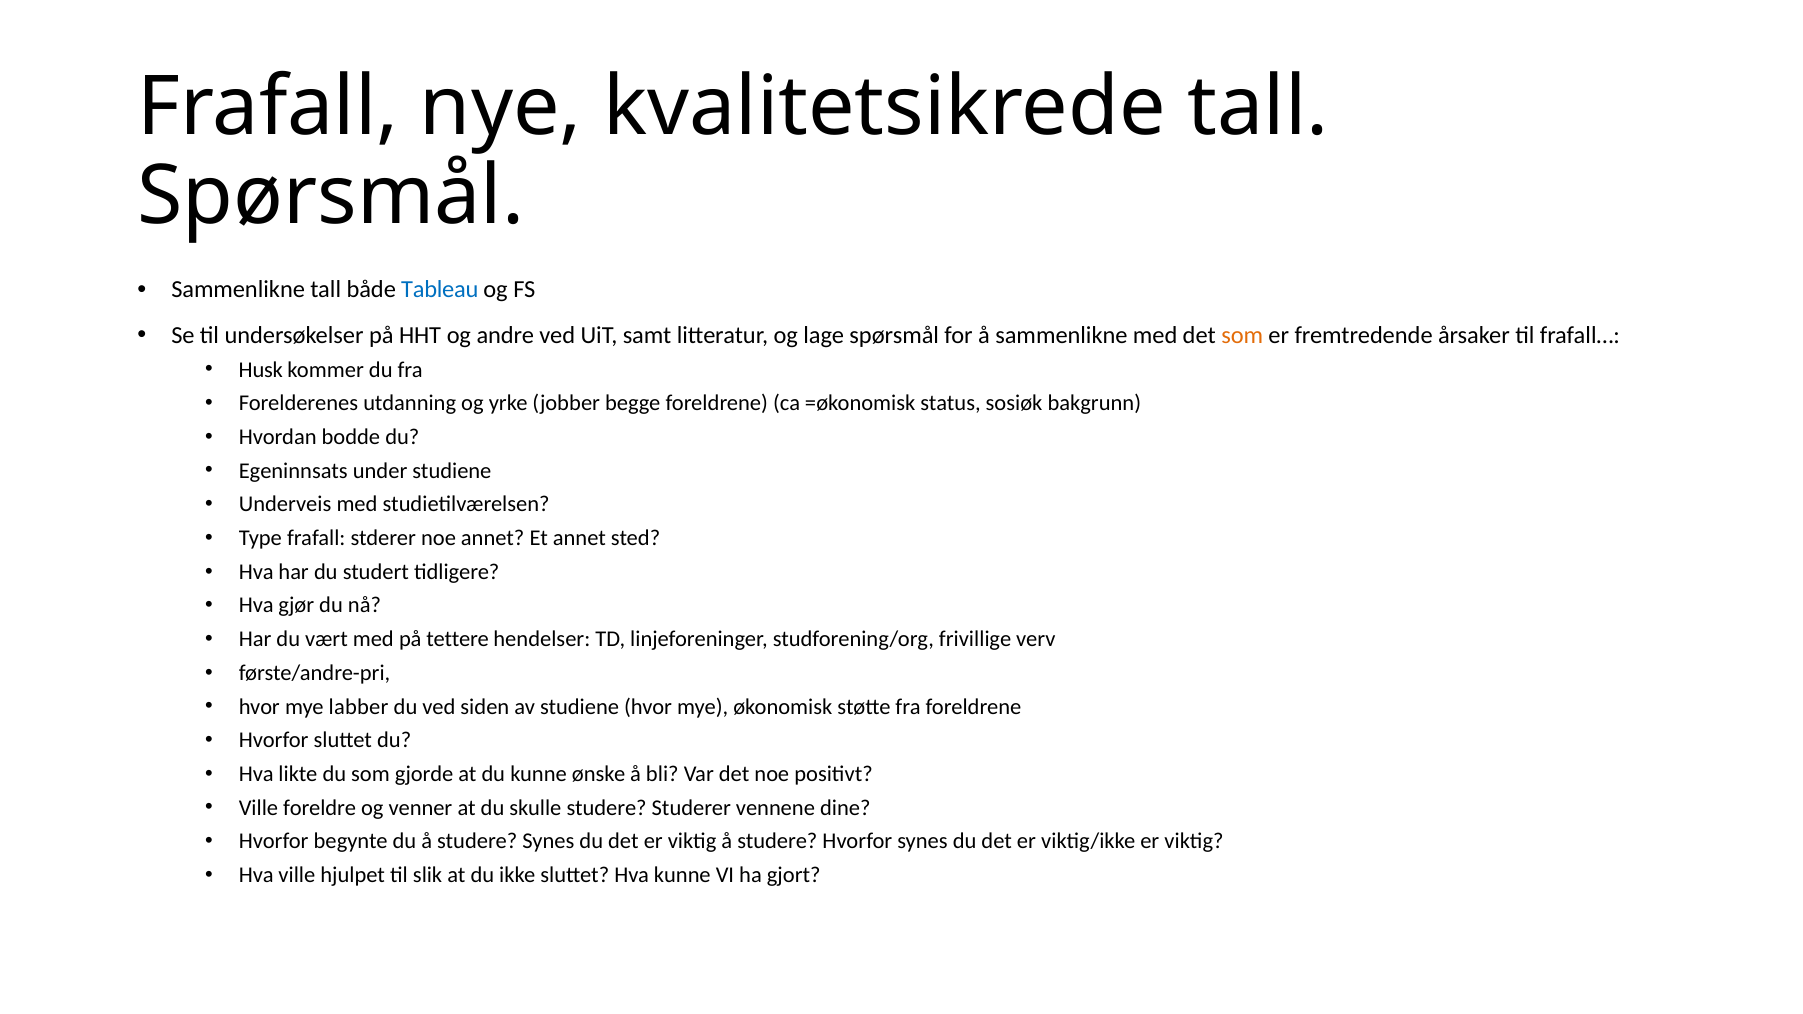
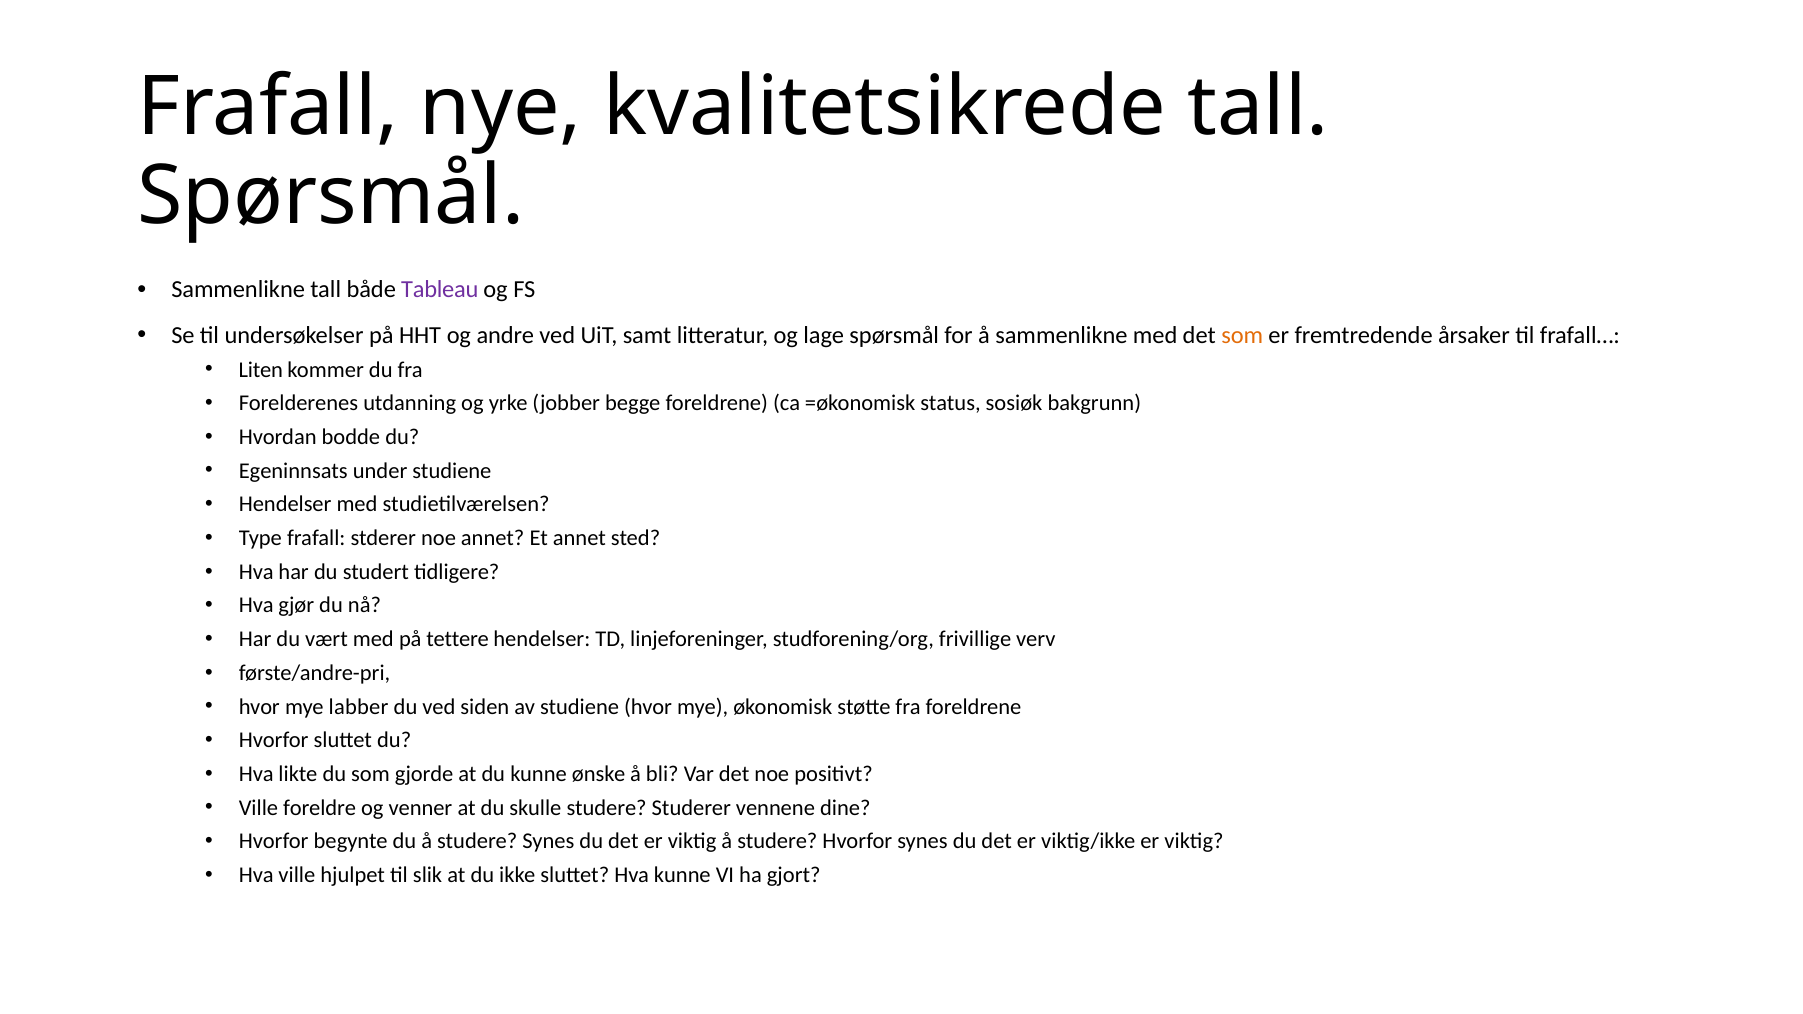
Tableau colour: blue -> purple
Husk: Husk -> Liten
Underveis at (285, 505): Underveis -> Hendelser
